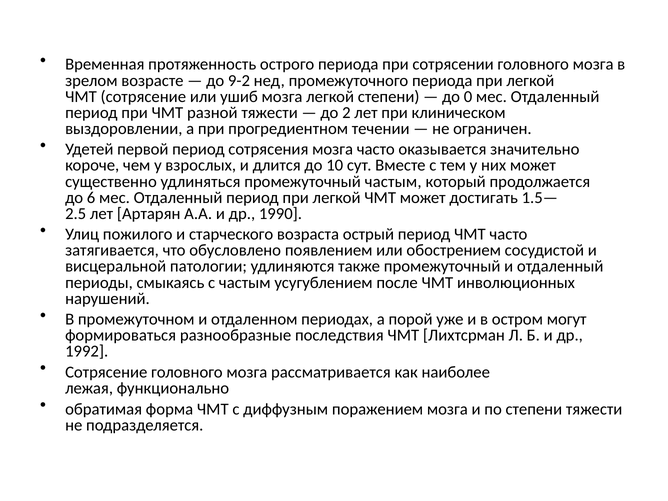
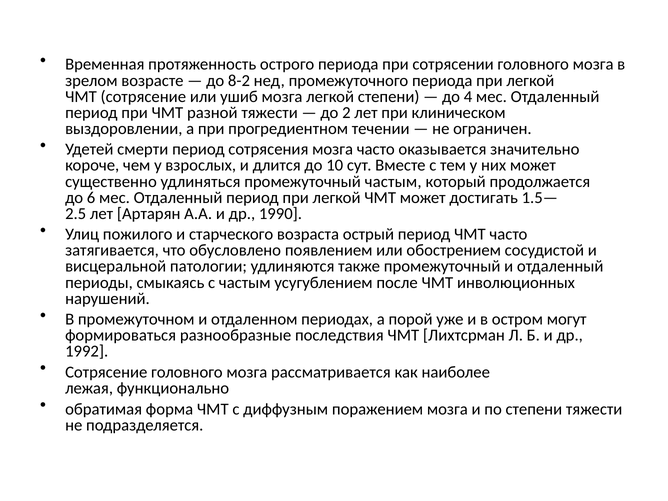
9-2: 9-2 -> 8-2
0: 0 -> 4
первой: первой -> смерти
